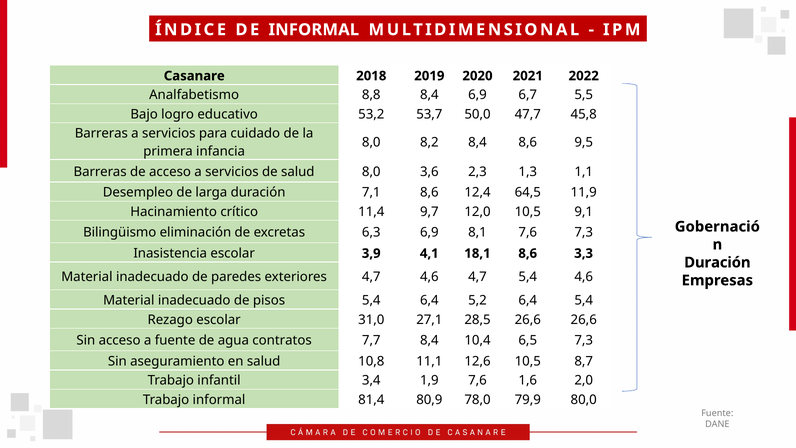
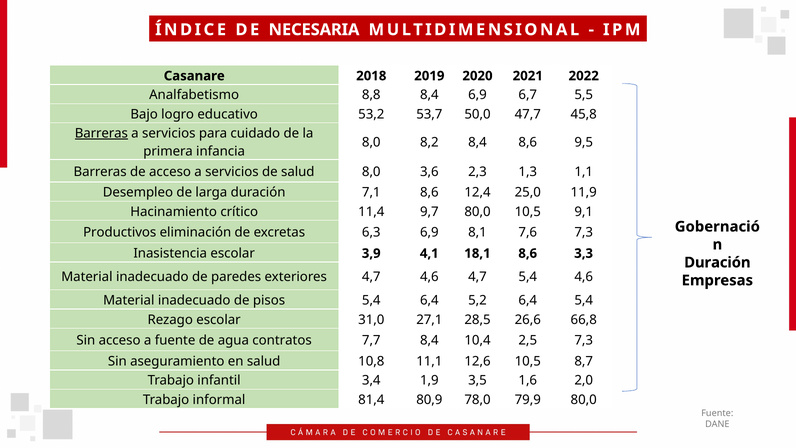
DE INFORMAL: INFORMAL -> NECESARIA
Barreras at (101, 133) underline: none -> present
64,5: 64,5 -> 25,0
9,7 12,0: 12,0 -> 80,0
Bilingüismo: Bilingüismo -> Productivos
26,6 26,6: 26,6 -> 66,8
6,5: 6,5 -> 2,5
1,9 7,6: 7,6 -> 3,5
